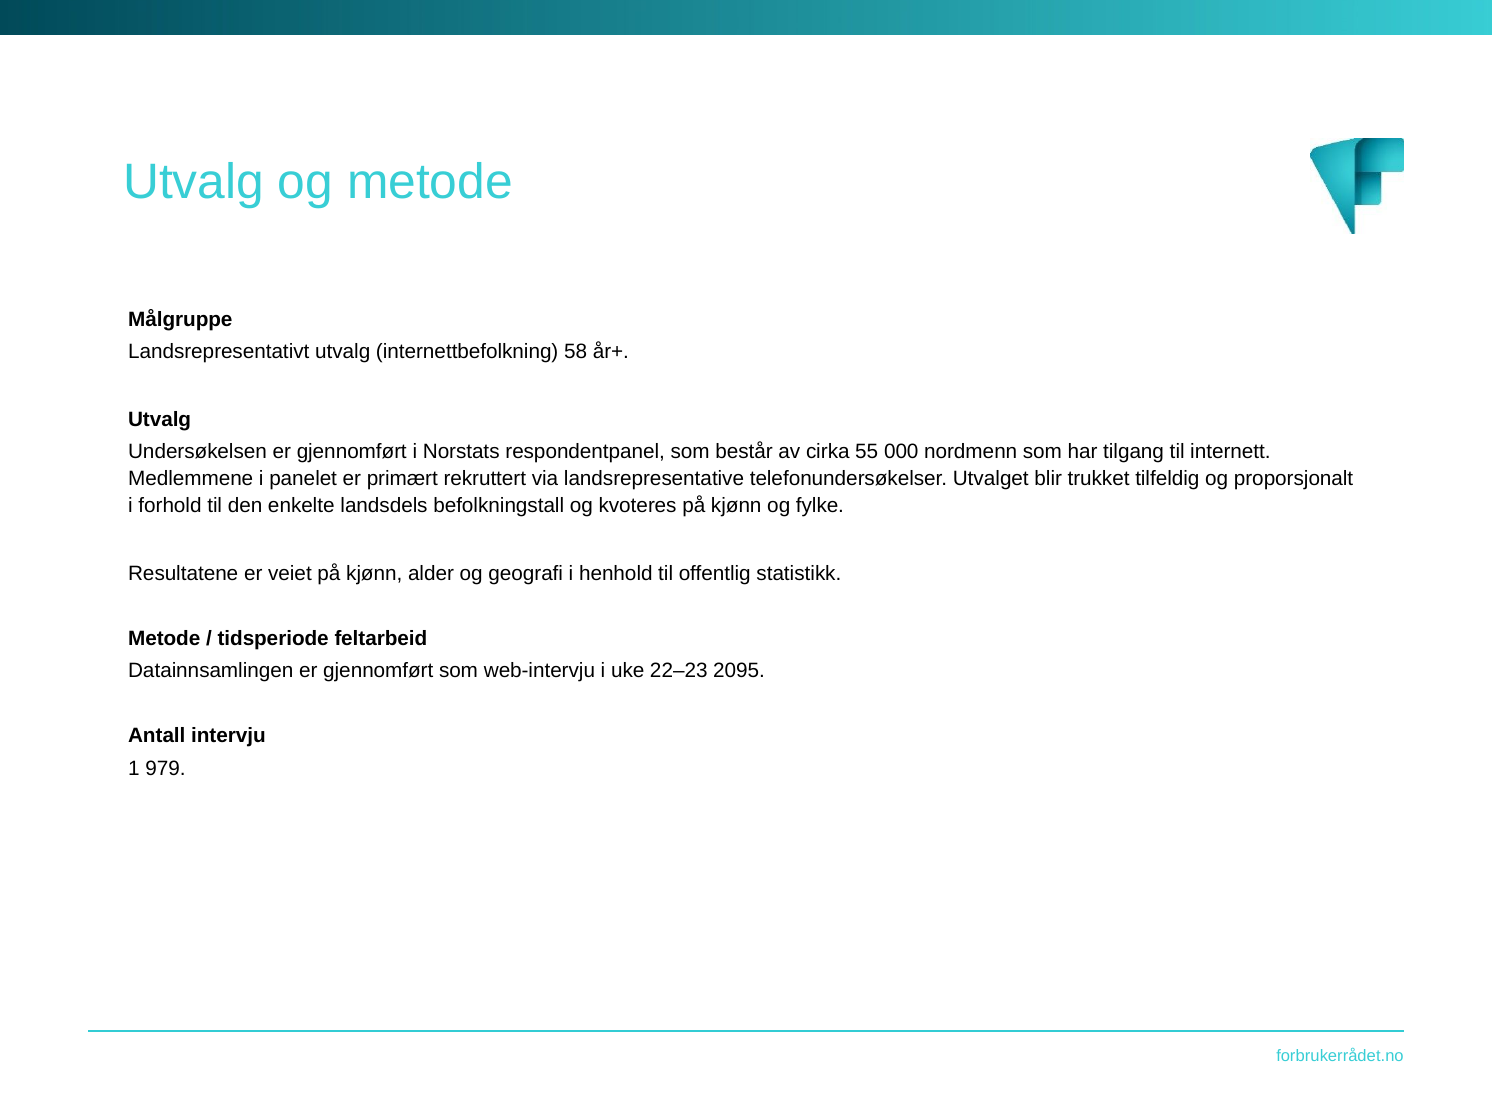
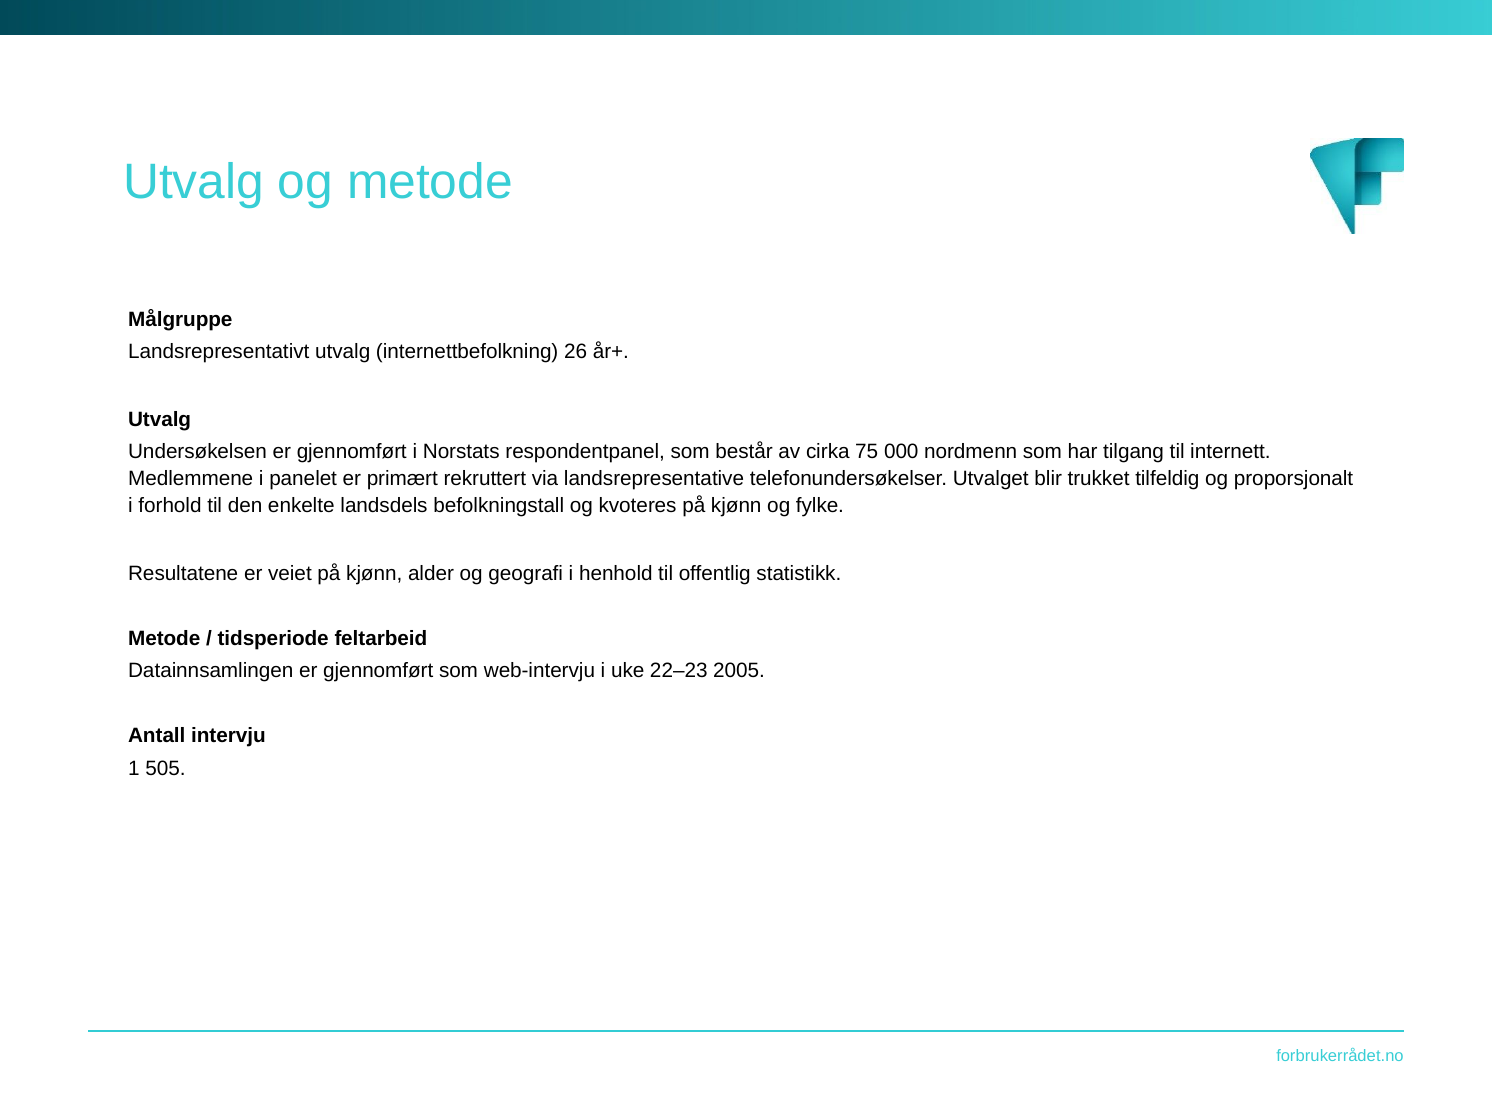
58: 58 -> 26
55: 55 -> 75
2095: 2095 -> 2005
979: 979 -> 505
